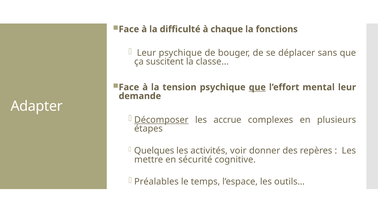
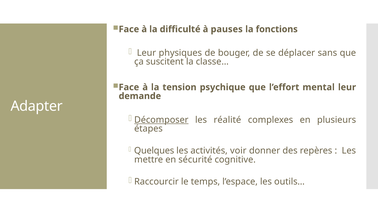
chaque: chaque -> pauses
Leur psychique: psychique -> physiques
que at (257, 87) underline: present -> none
accrue: accrue -> réalité
Préalables: Préalables -> Raccourcir
